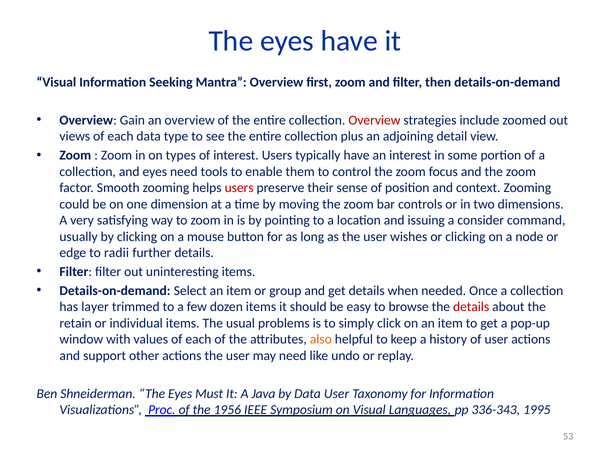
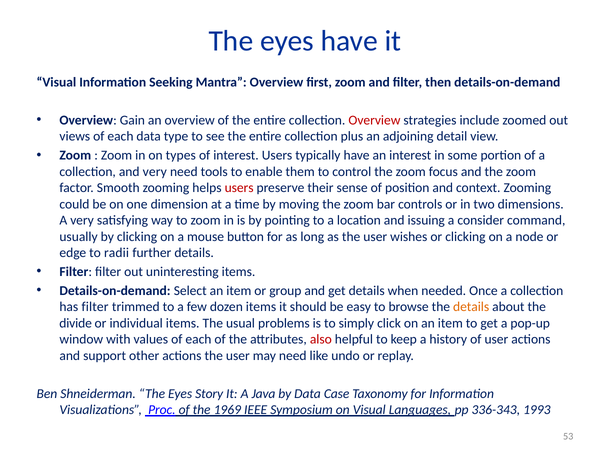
and eyes: eyes -> very
has layer: layer -> filter
details at (471, 307) colour: red -> orange
retain: retain -> divide
also colour: orange -> red
Must: Must -> Story
Data User: User -> Case
1956: 1956 -> 1969
1995: 1995 -> 1993
